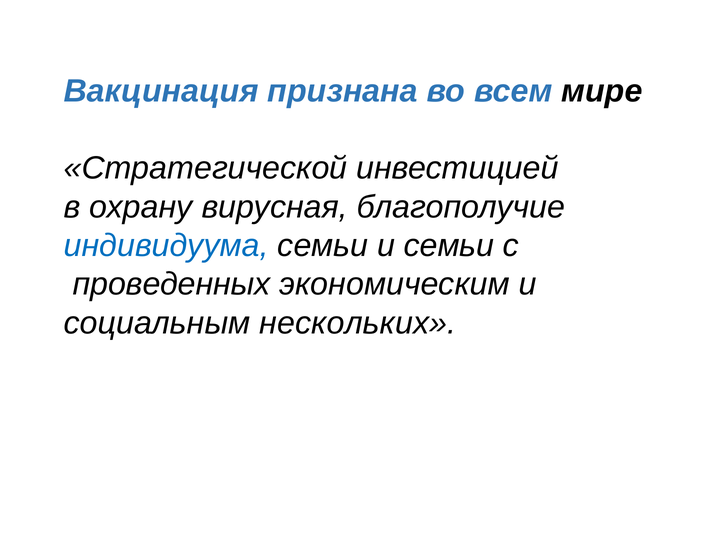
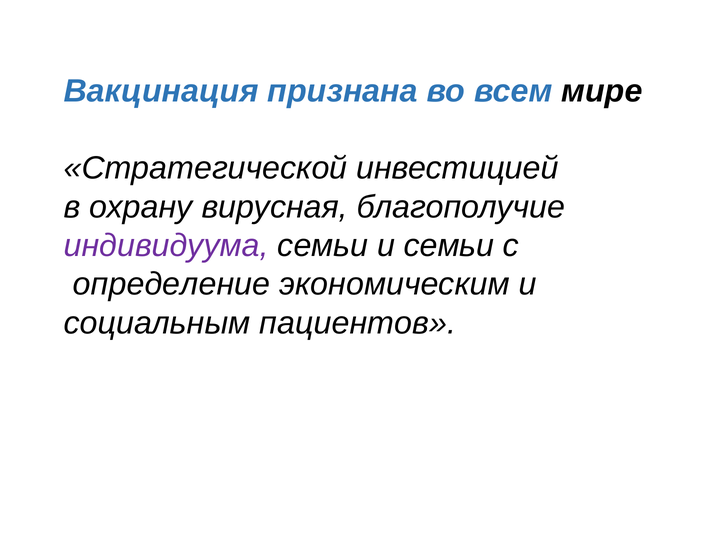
индивидуума colour: blue -> purple
проведенных: проведенных -> определение
нескольких: нескольких -> пациентов
